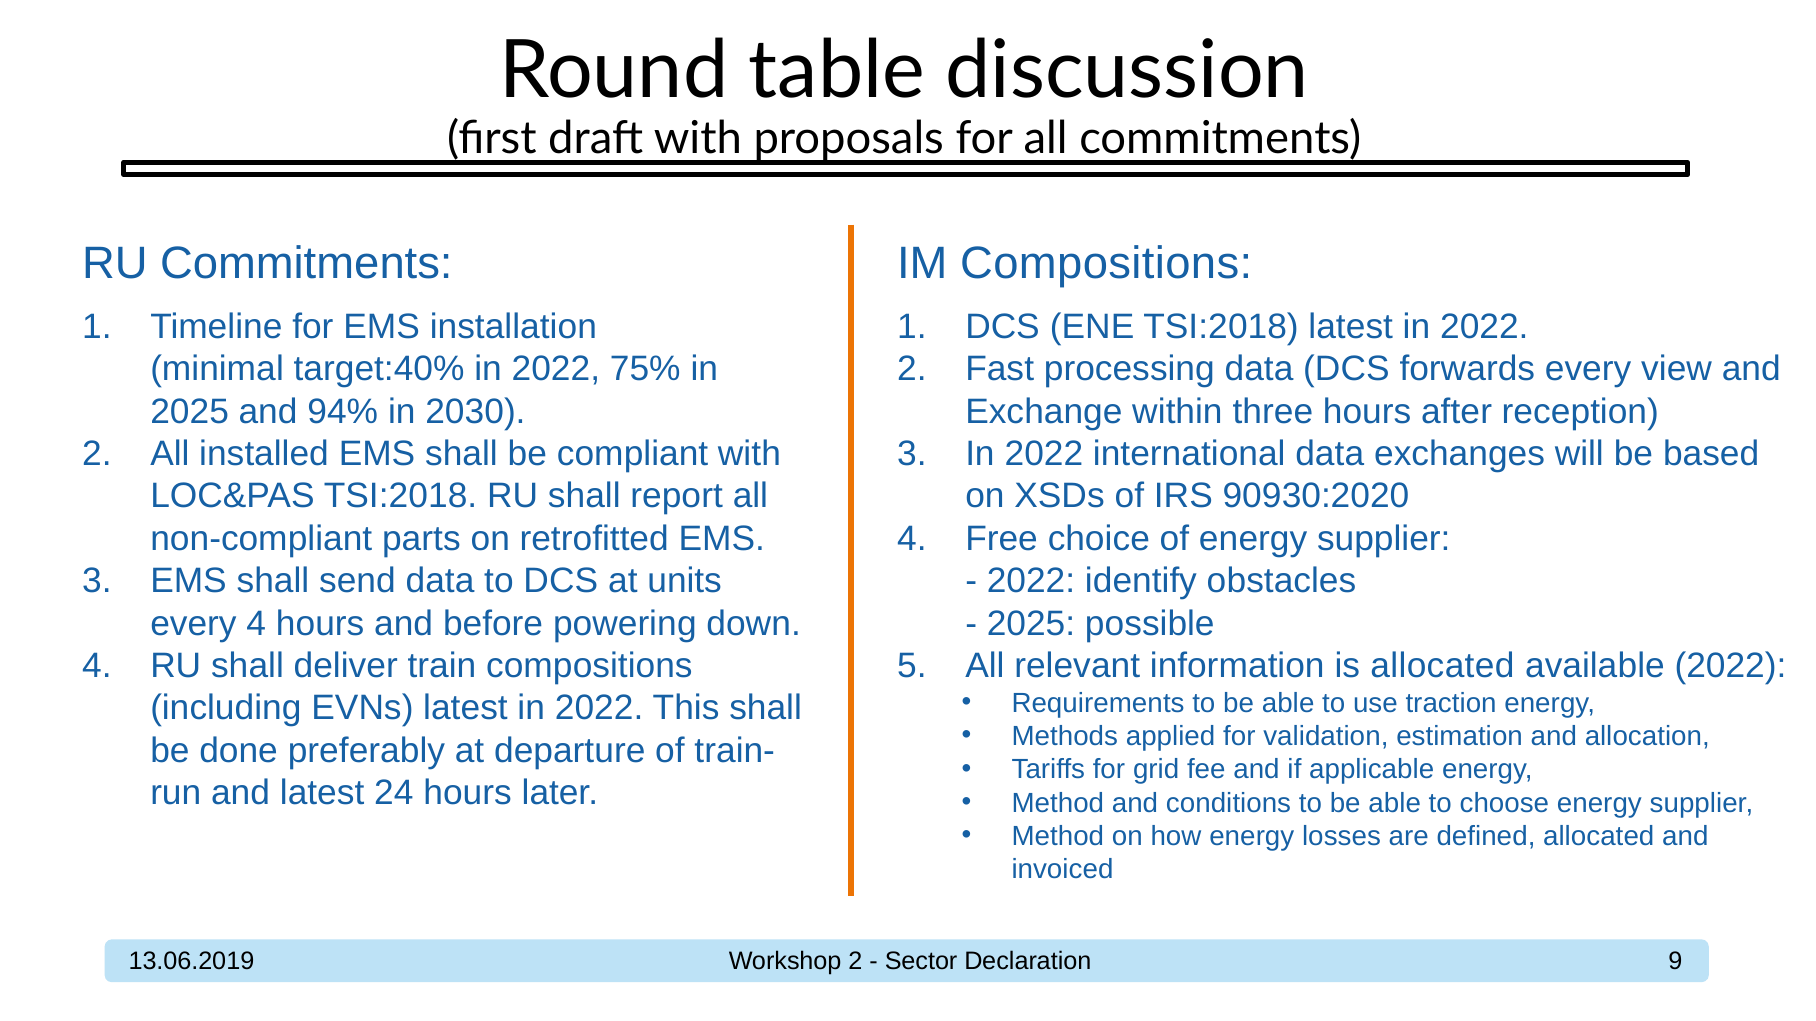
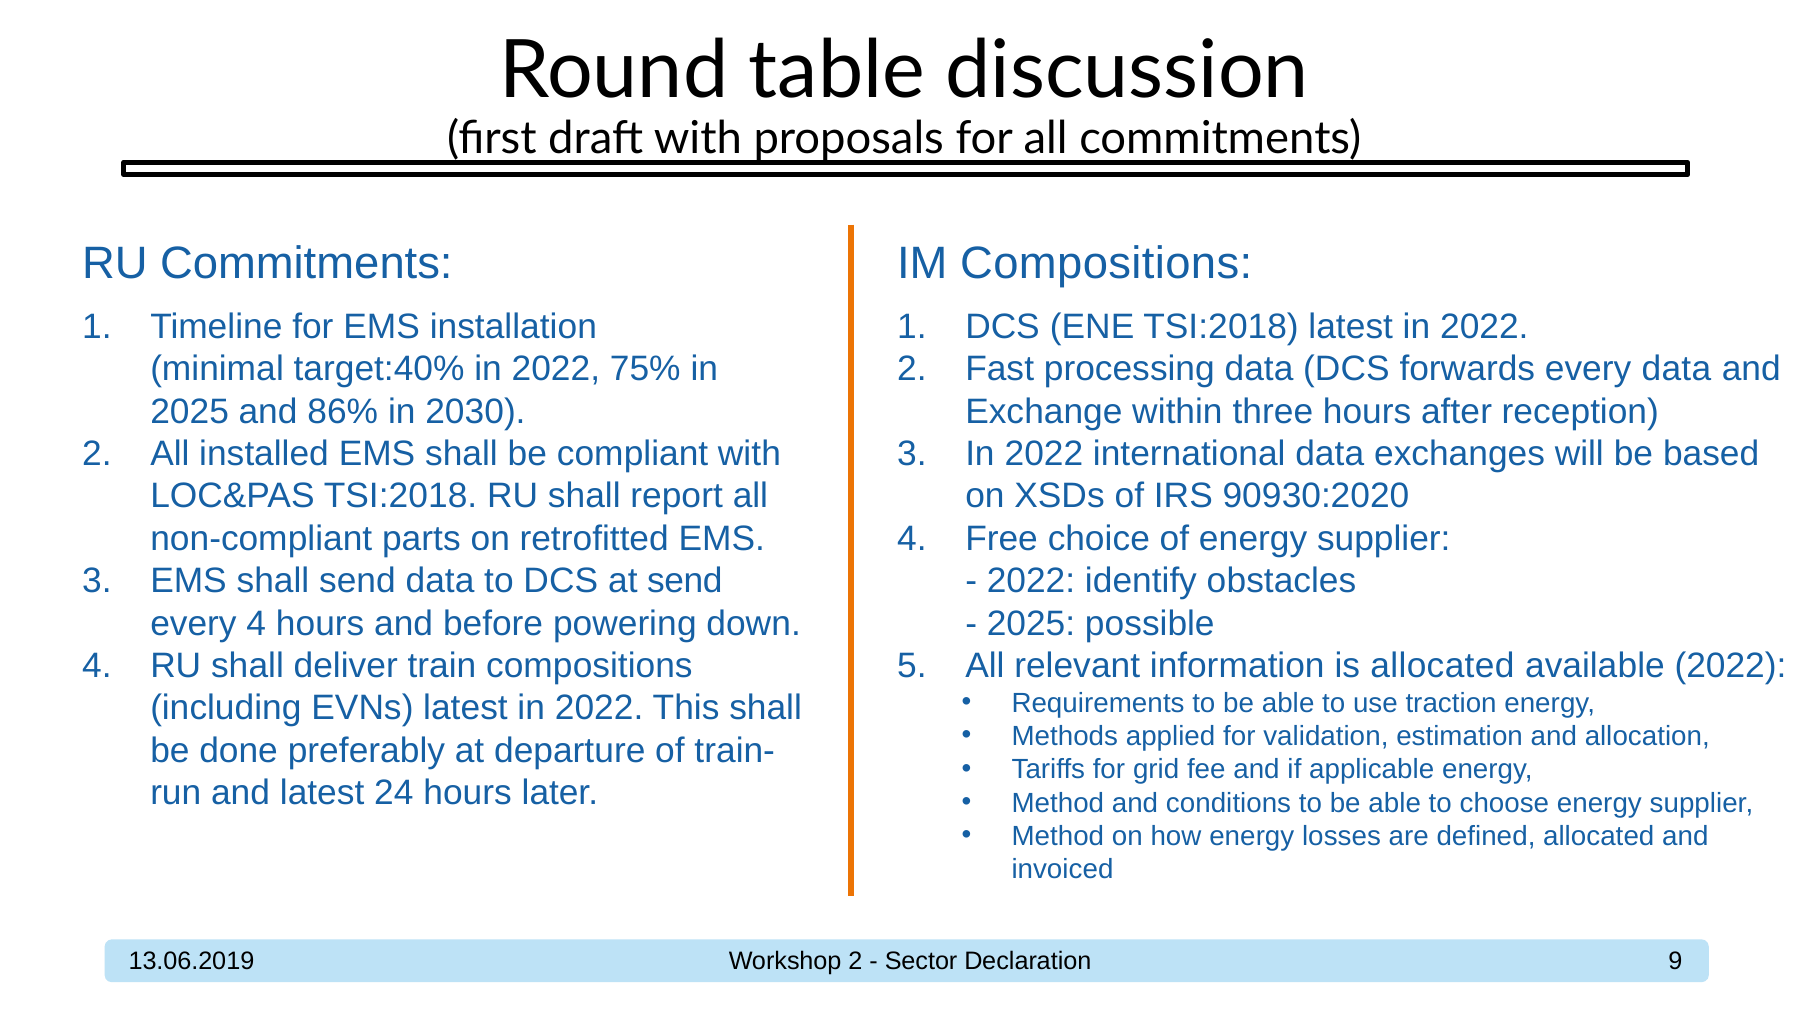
every view: view -> data
94%: 94% -> 86%
at units: units -> send
